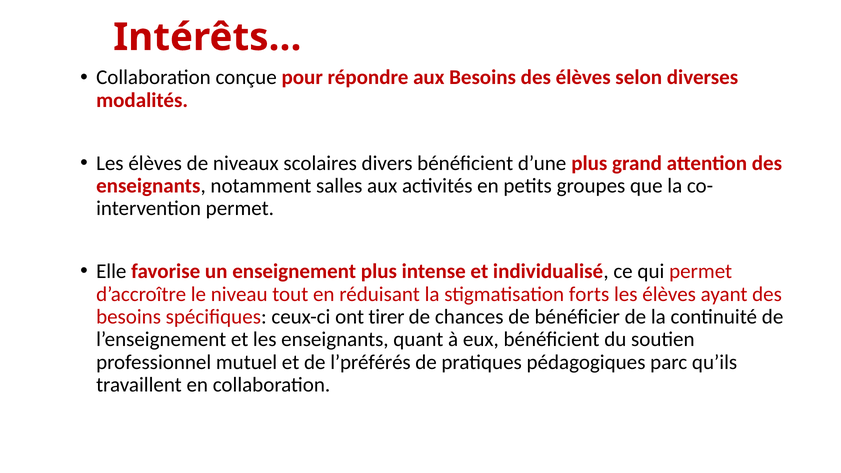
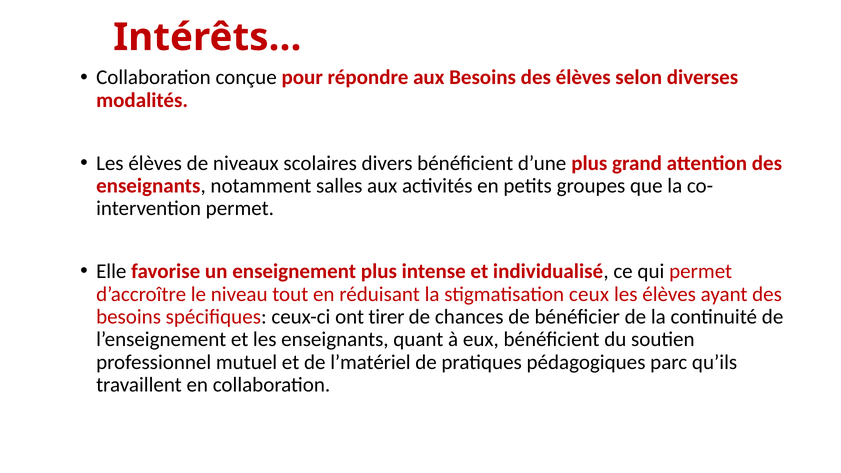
forts: forts -> ceux
l’préférés: l’préférés -> l’matériel
